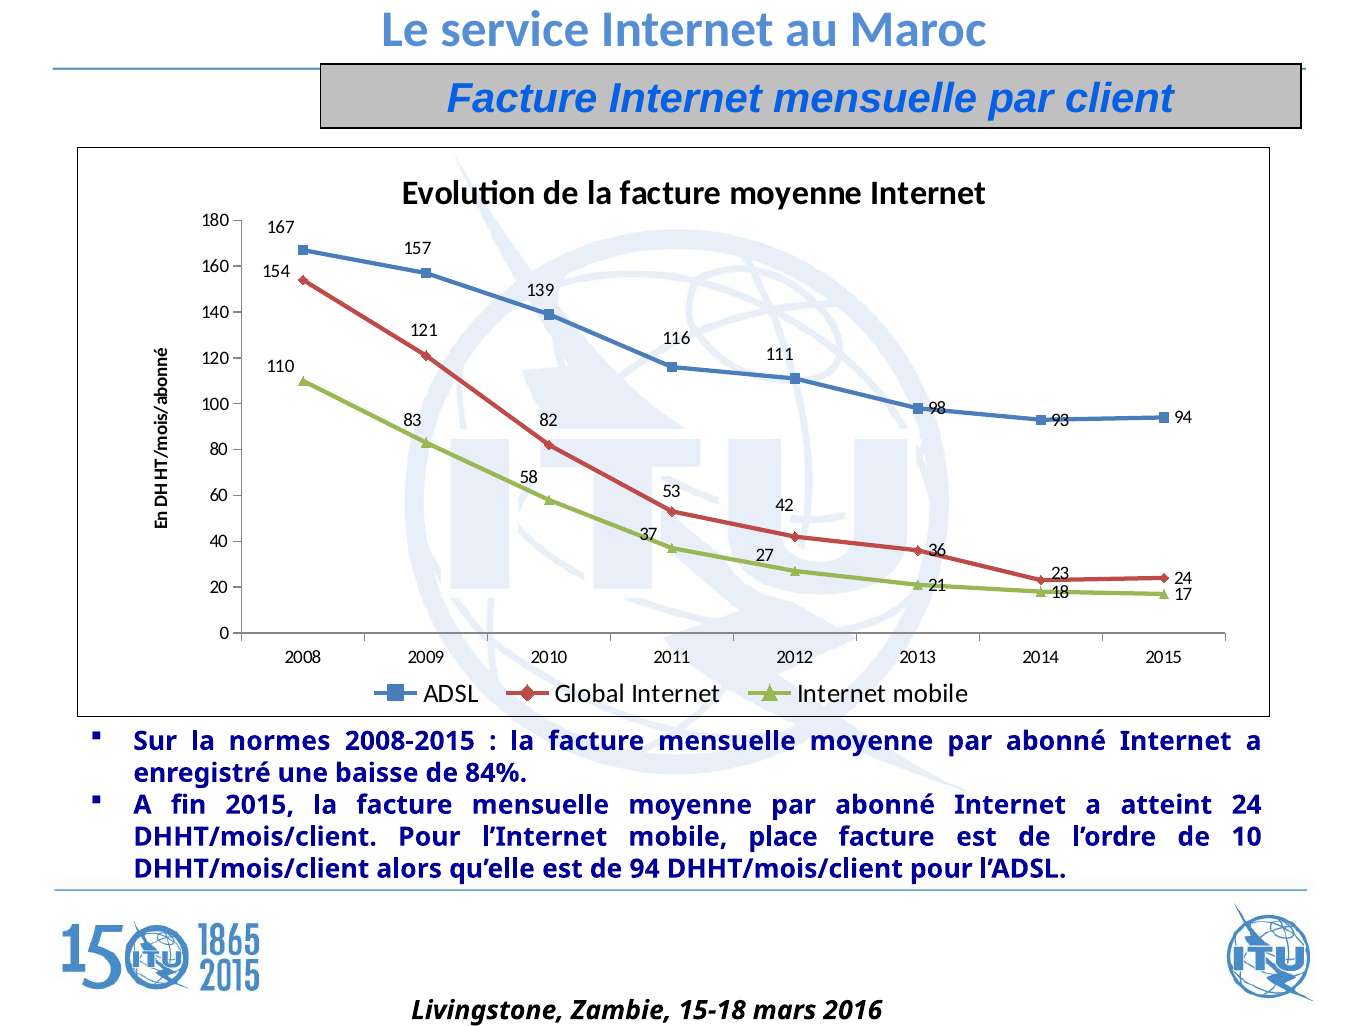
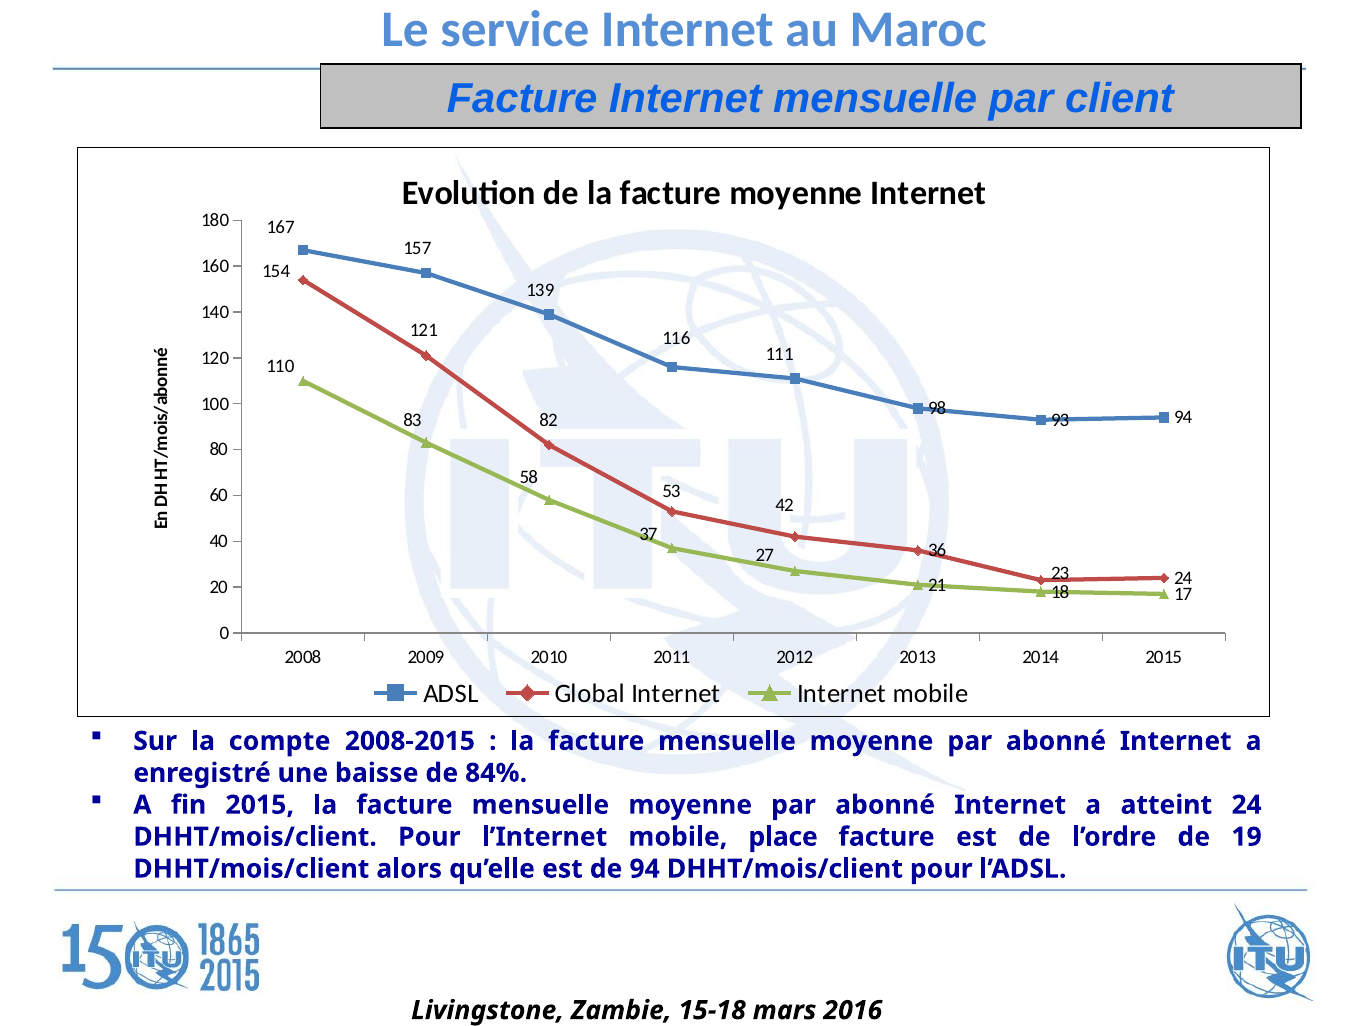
normes: normes -> compte
10: 10 -> 19
